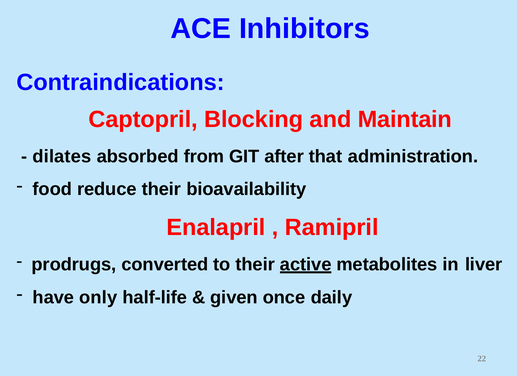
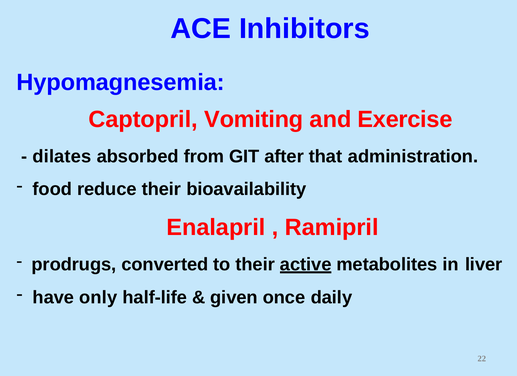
Contraindications: Contraindications -> Hypomagnesemia
Blocking: Blocking -> Vomiting
Maintain: Maintain -> Exercise
